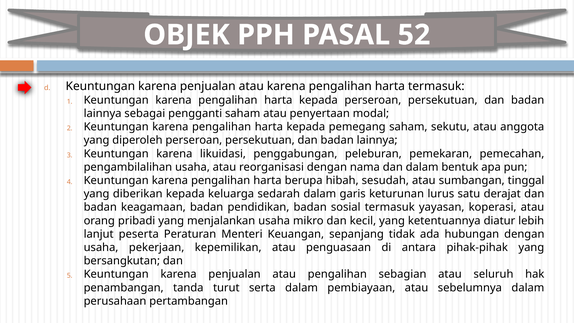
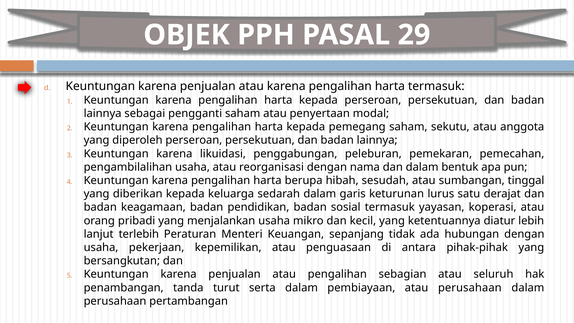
52: 52 -> 29
peserta: peserta -> terlebih
atau sebelumnya: sebelumnya -> perusahaan
